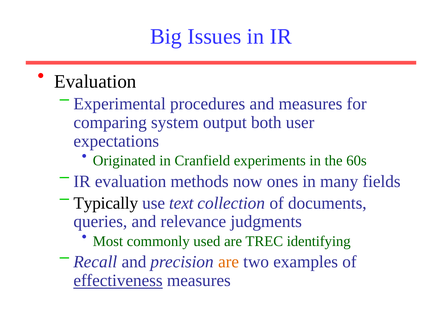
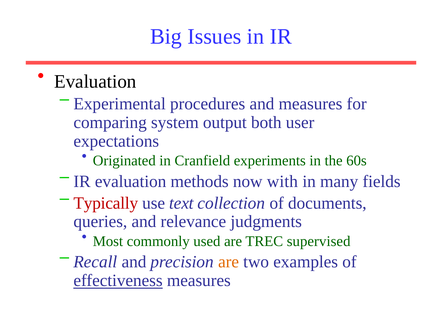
ones: ones -> with
Typically colour: black -> red
identifying: identifying -> supervised
